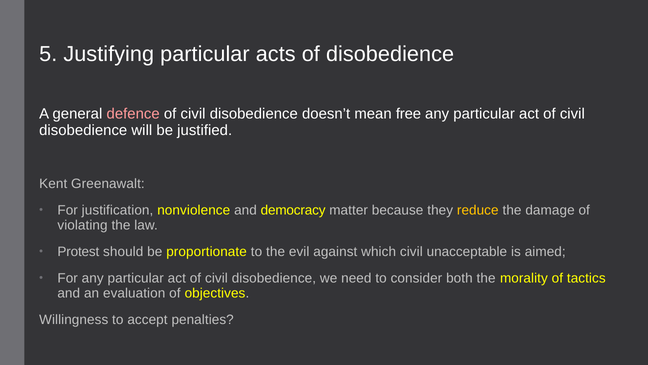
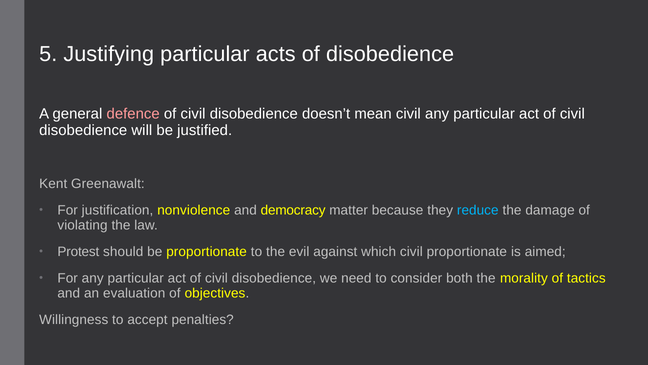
mean free: free -> civil
reduce colour: yellow -> light blue
civil unacceptable: unacceptable -> proportionate
